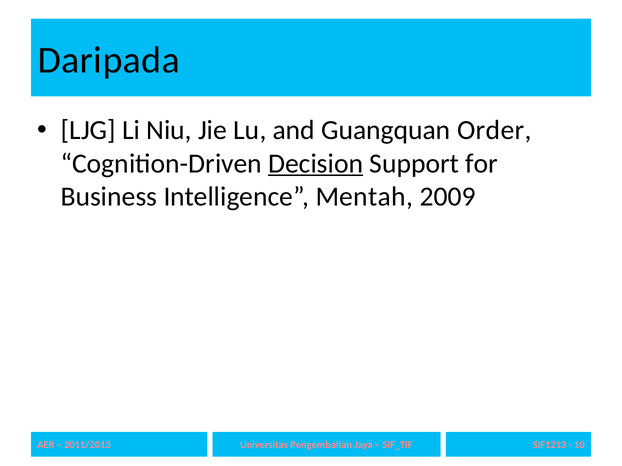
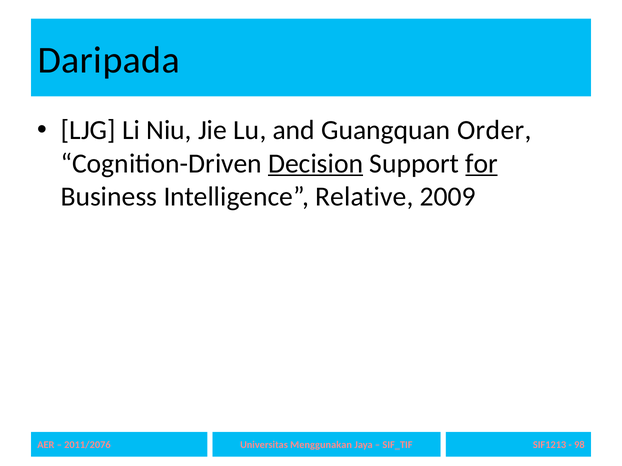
for underline: none -> present
Mentah: Mentah -> Relative
Pengembalian: Pengembalian -> Menggunakan
2011/2013: 2011/2013 -> 2011/2076
10: 10 -> 98
